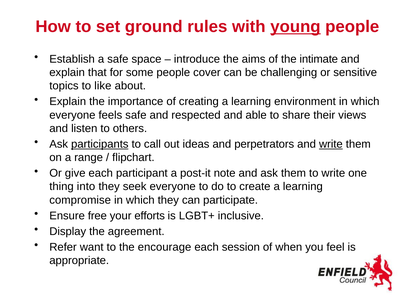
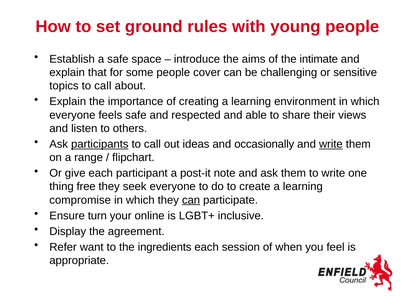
young underline: present -> none
topics to like: like -> call
perpetrators: perpetrators -> occasionally
into: into -> free
can at (191, 200) underline: none -> present
free: free -> turn
efforts: efforts -> online
encourage: encourage -> ingredients
